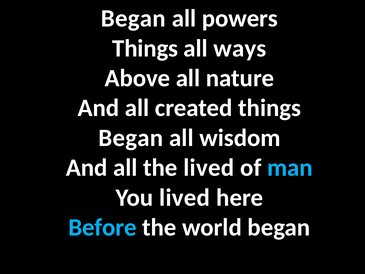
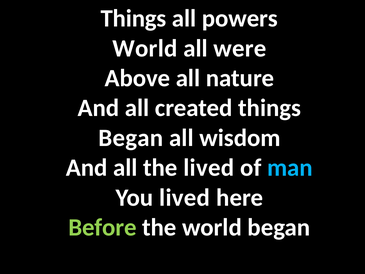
Began at (133, 18): Began -> Things
Things at (145, 48): Things -> World
ways: ways -> were
Before colour: light blue -> light green
